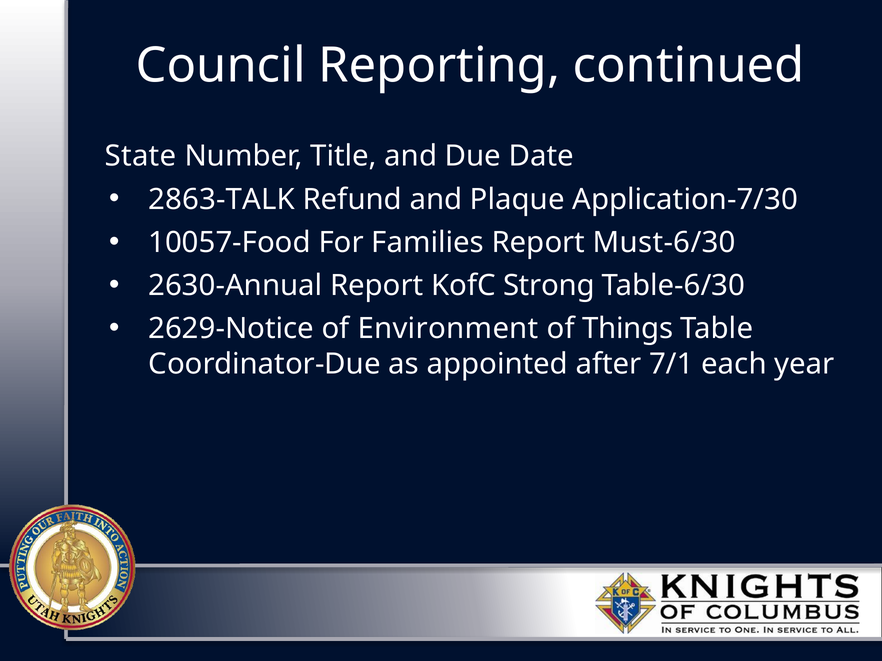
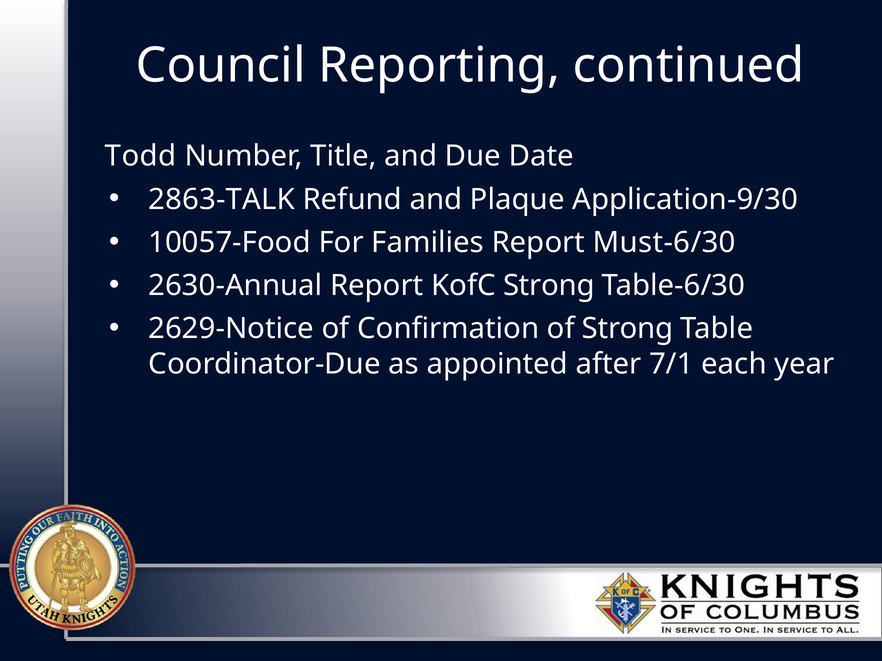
State: State -> Todd
Application-7/30: Application-7/30 -> Application-9/30
Environment: Environment -> Confirmation
of Things: Things -> Strong
